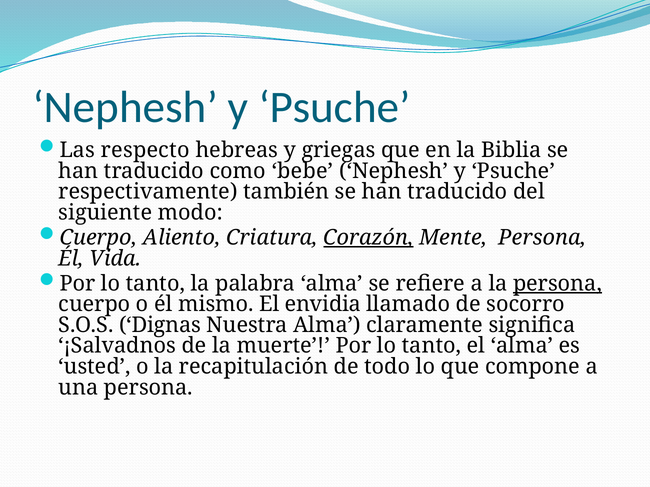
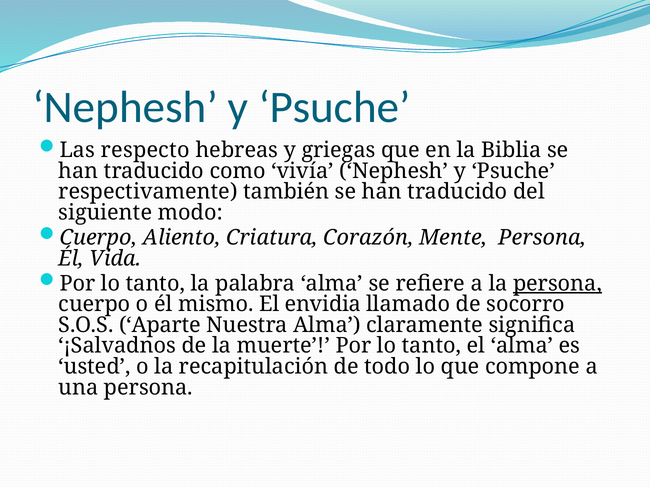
bebe: bebe -> vivía
Corazón underline: present -> none
Dignas: Dignas -> Aparte
